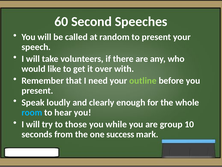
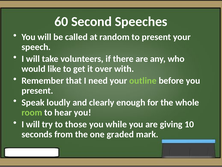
room colour: light blue -> light green
group: group -> giving
success: success -> graded
